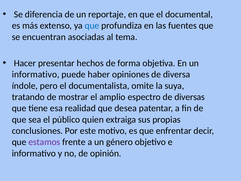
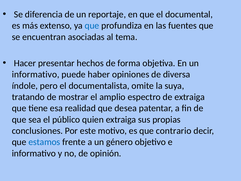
de diversas: diversas -> extraiga
enfrentar: enfrentar -> contrario
estamos colour: purple -> blue
